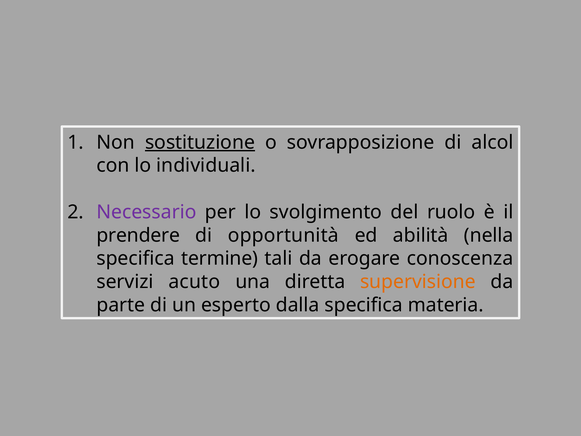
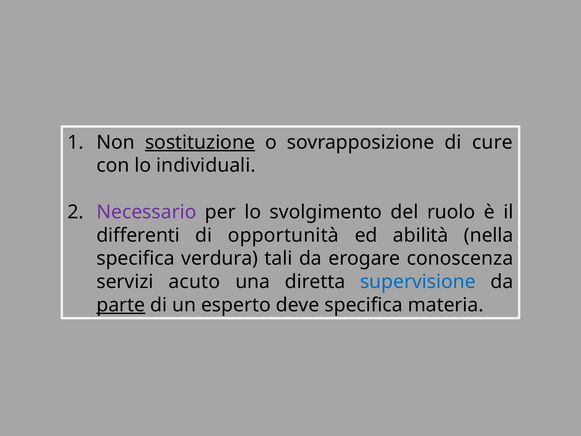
alcol: alcol -> cure
prendere: prendere -> differenti
termine: termine -> verdura
supervisione colour: orange -> blue
parte underline: none -> present
dalla: dalla -> deve
